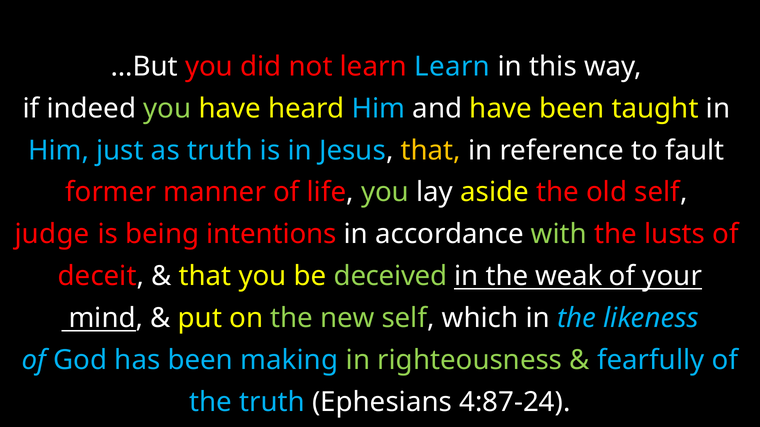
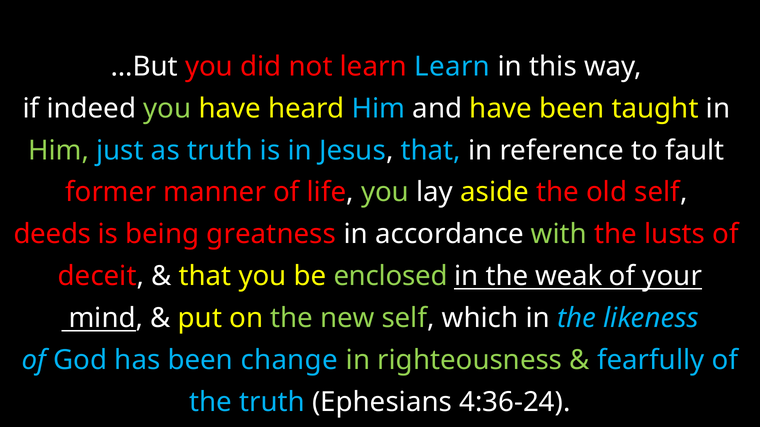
Him at (59, 151) colour: light blue -> light green
that at (431, 151) colour: yellow -> light blue
judge: judge -> deeds
intentions: intentions -> greatness
deceived: deceived -> enclosed
making: making -> change
4:87-24: 4:87-24 -> 4:36-24
